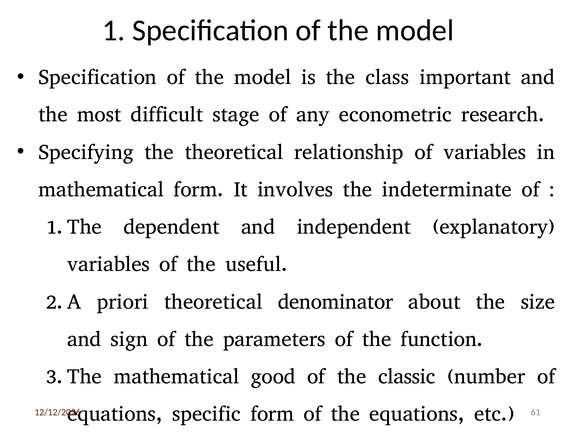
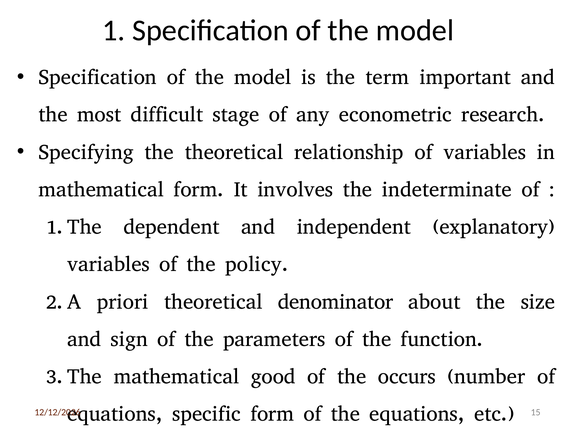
class: class -> term
useful: useful -> policy
classic: classic -> occurs
61: 61 -> 15
